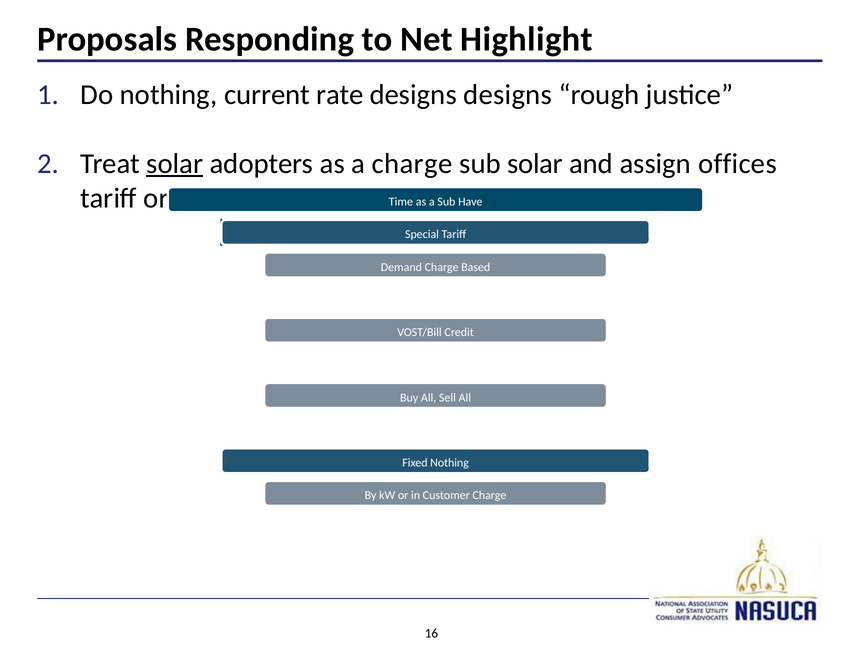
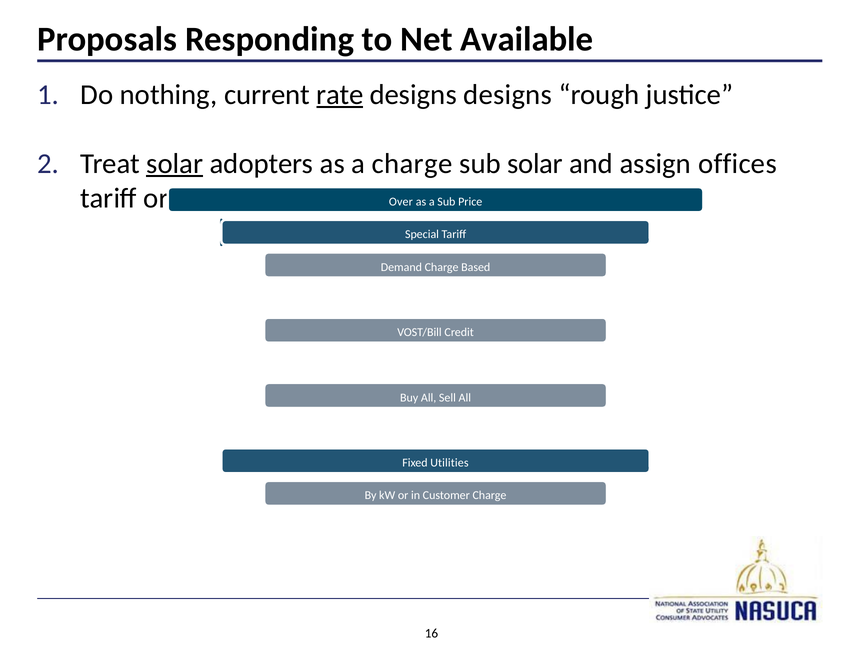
Highlight: Highlight -> Available
rate underline: none -> present
Time: Time -> Over
Have: Have -> Price
Fixed Nothing: Nothing -> Utilities
